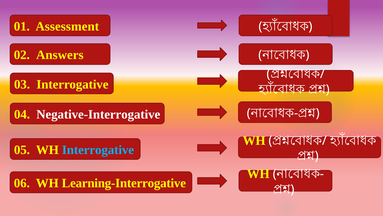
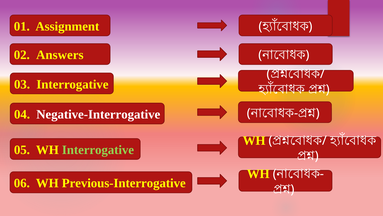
Assessment: Assessment -> Assignment
Interrogative at (98, 149) colour: light blue -> light green
Learning-Interrogative: Learning-Interrogative -> Previous-Interrogative
